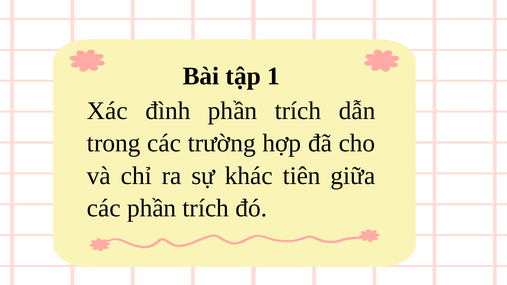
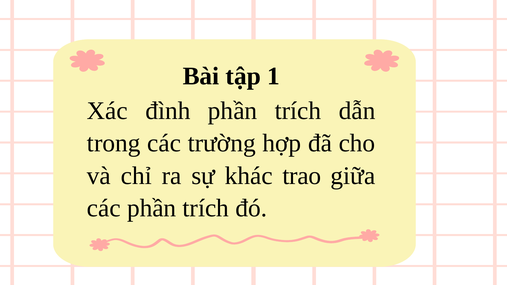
tiên: tiên -> trao
